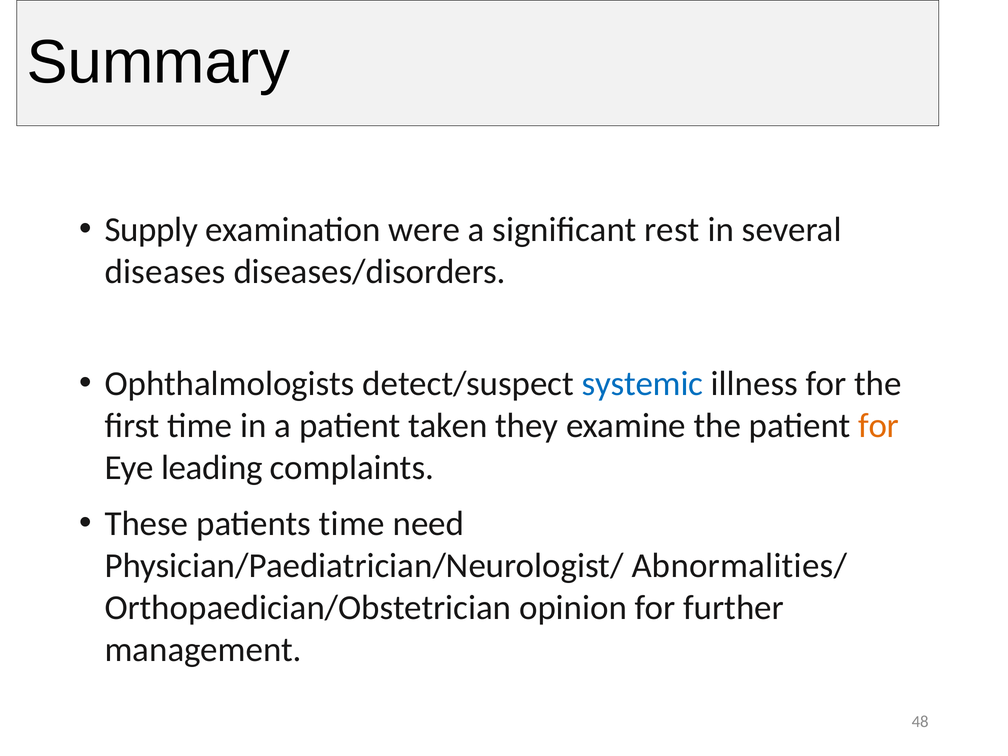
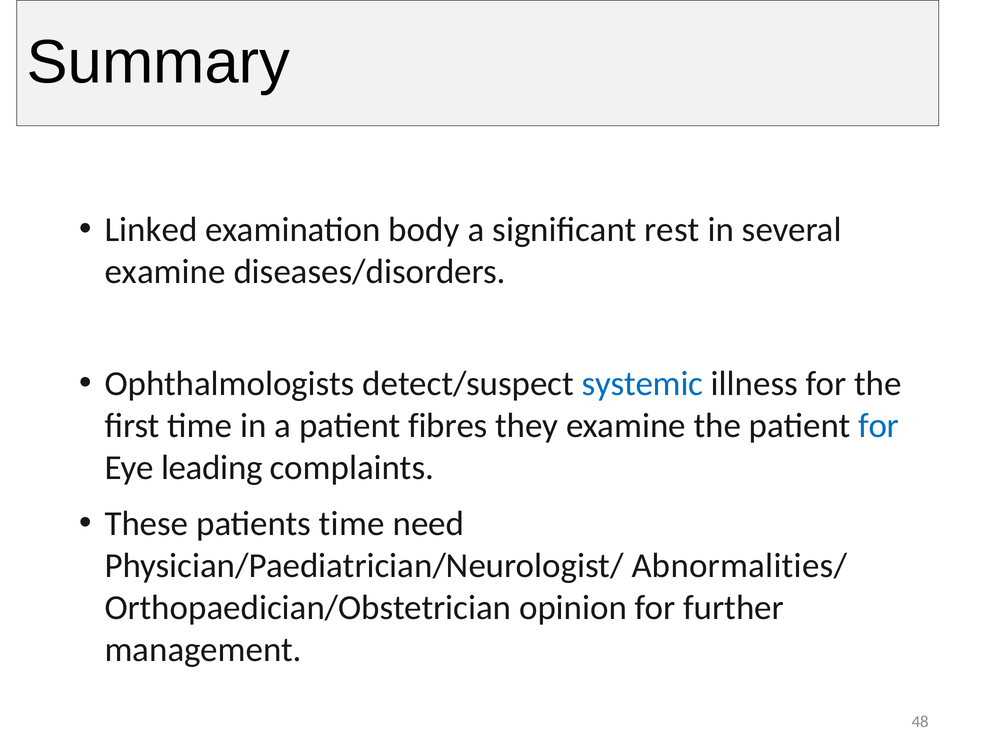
Supply: Supply -> Linked
were: were -> body
diseases at (165, 272): diseases -> examine
taken: taken -> fibres
for at (879, 426) colour: orange -> blue
